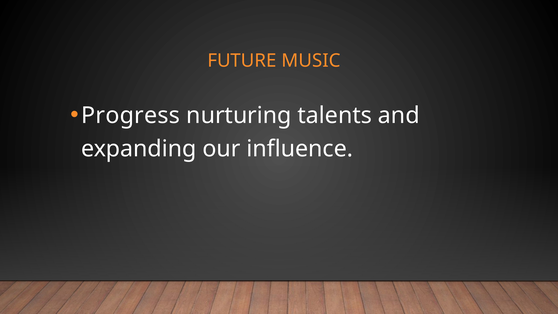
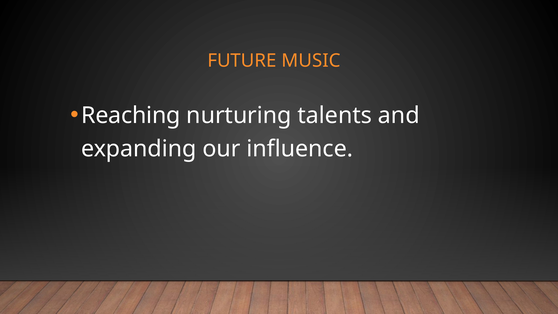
Progress: Progress -> Reaching
